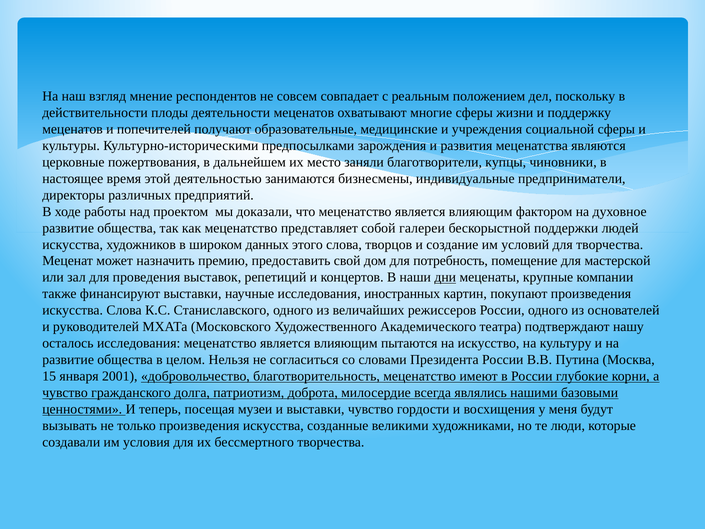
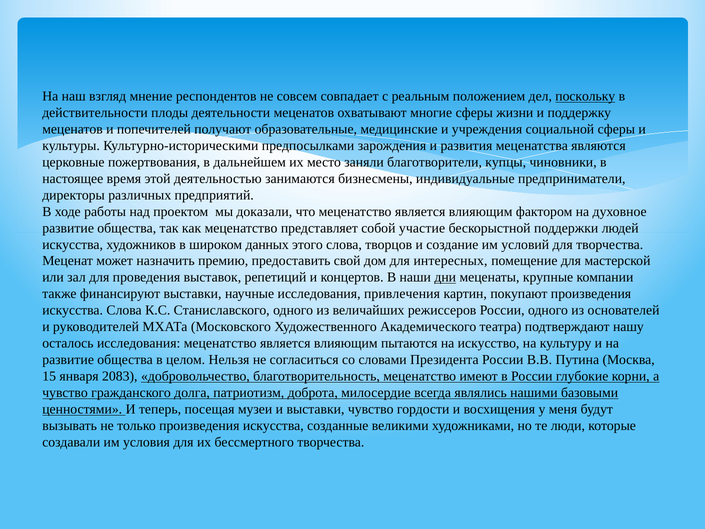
поскольку underline: none -> present
галереи: галереи -> участие
потребность: потребность -> интересных
иностранных: иностранных -> привлечения
2001: 2001 -> 2083
